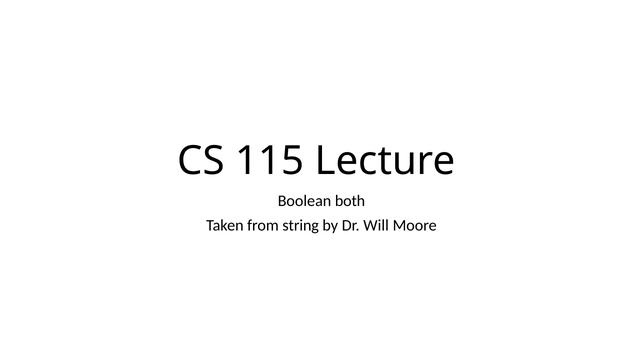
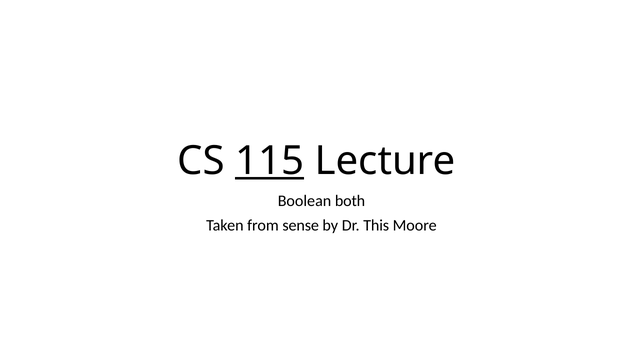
115 underline: none -> present
string: string -> sense
Will: Will -> This
